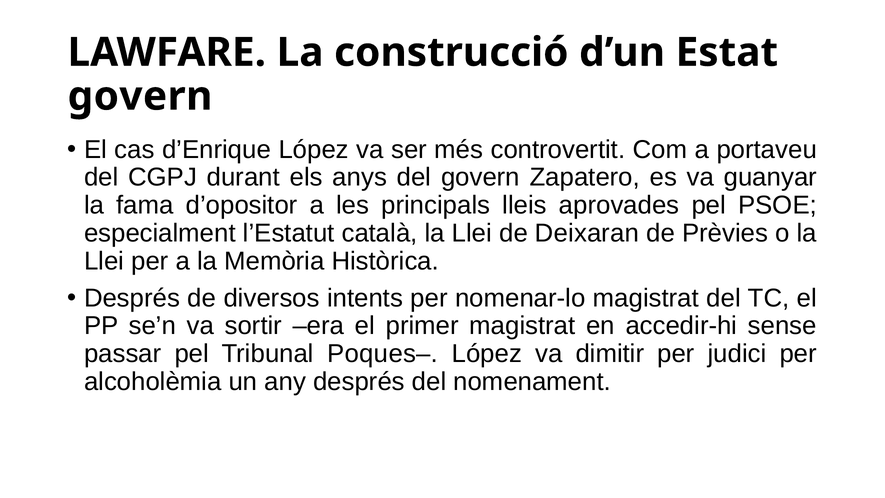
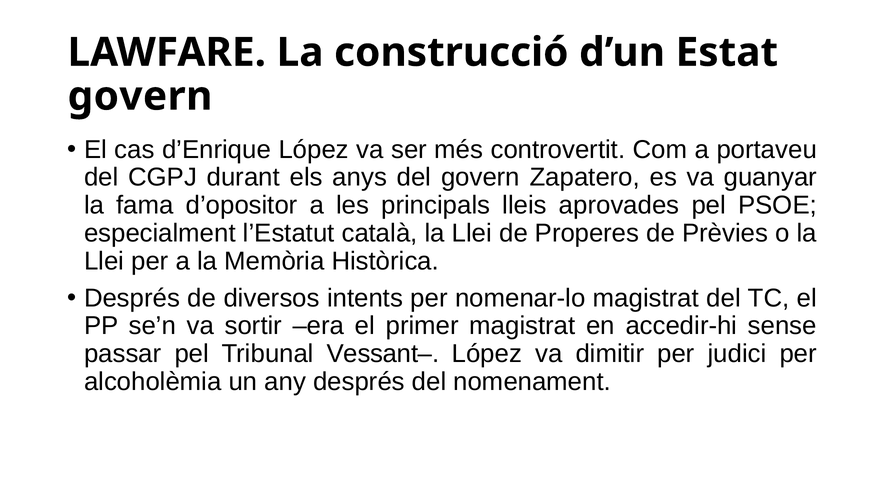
Deixaran: Deixaran -> Properes
Poques–: Poques– -> Vessant–
